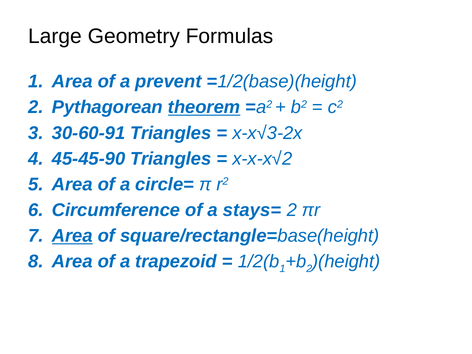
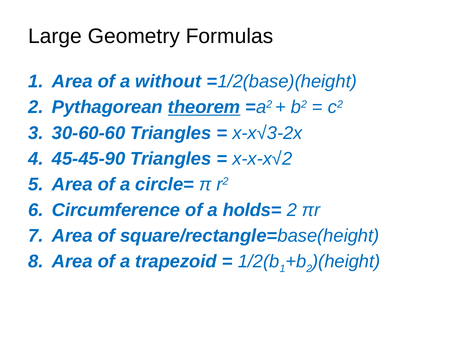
prevent: prevent -> without
30-60-91: 30-60-91 -> 30-60-60
stays=: stays= -> holds=
Area at (72, 236) underline: present -> none
